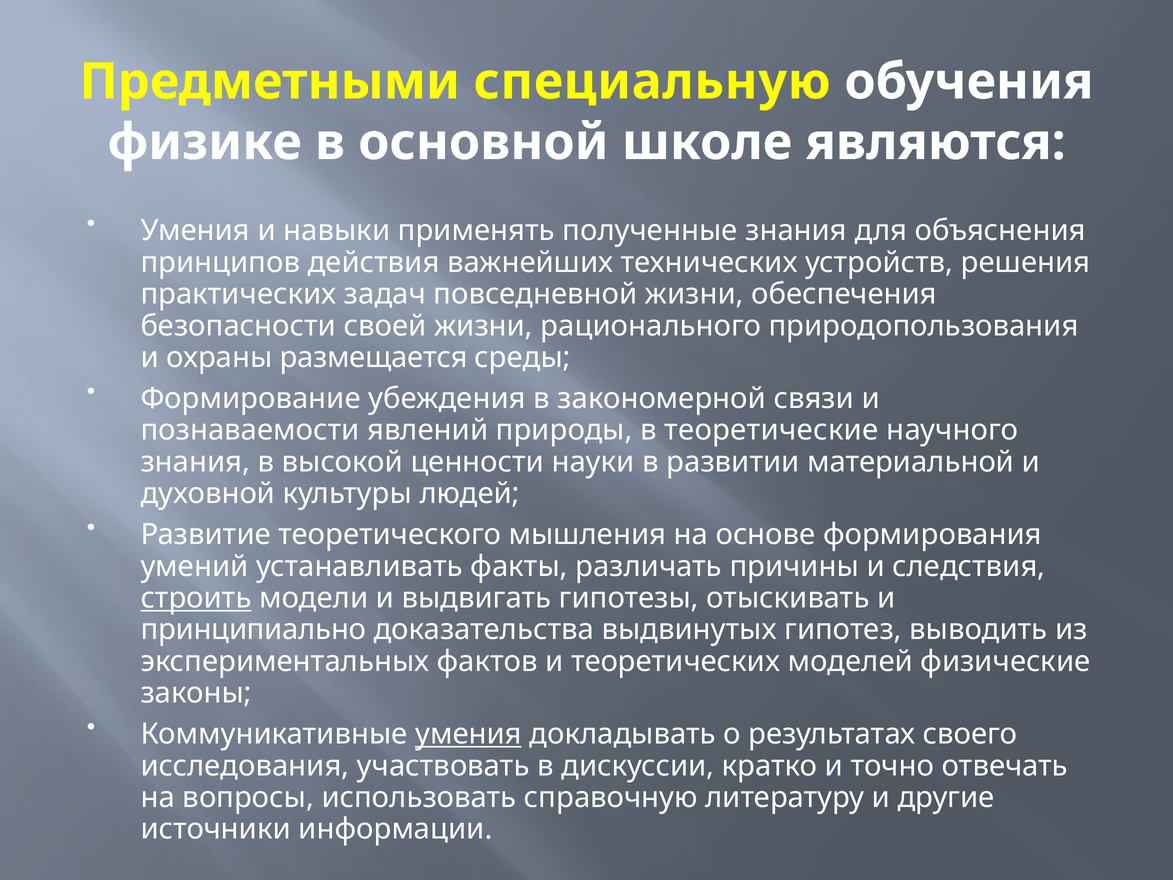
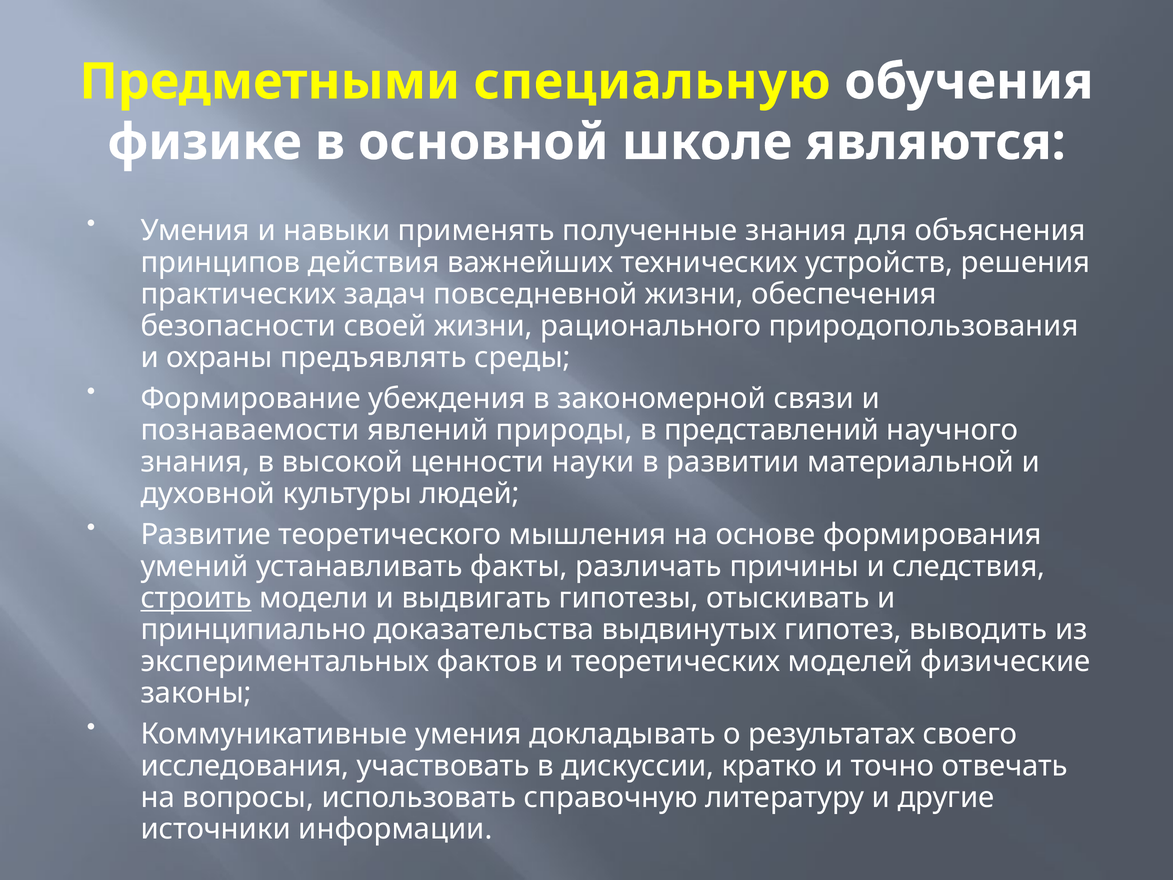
размещается: размещается -> предъявлять
теоретические: теоретические -> представлений
умения at (468, 734) underline: present -> none
